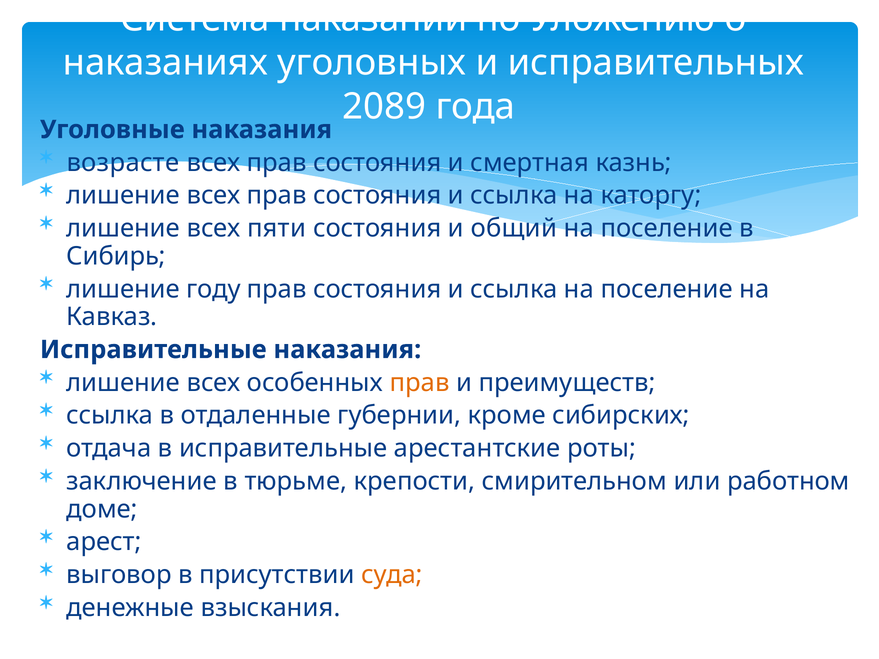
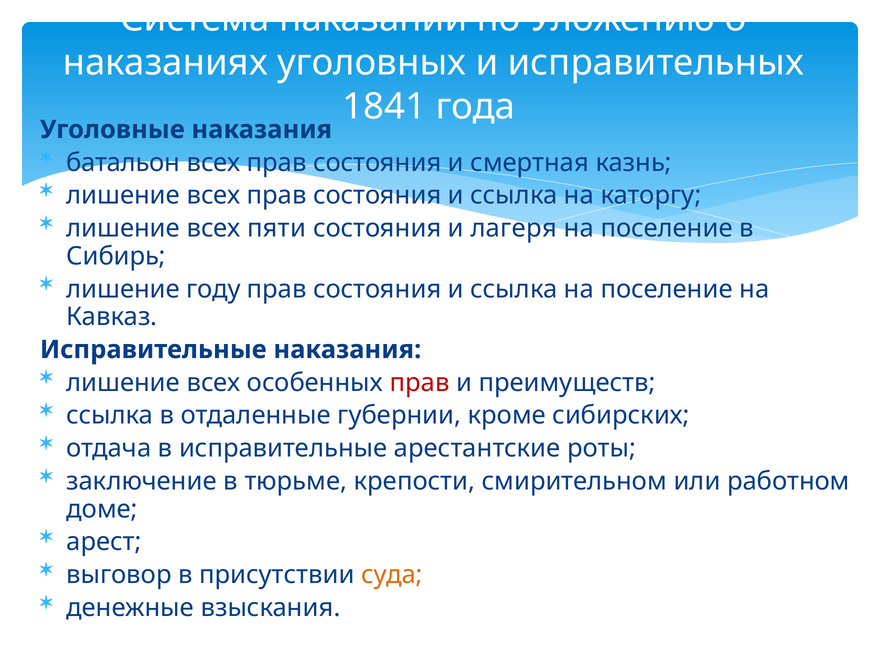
2089: 2089 -> 1841
возрасте: возрасте -> батальон
общий: общий -> лагеря
прав at (420, 383) colour: orange -> red
